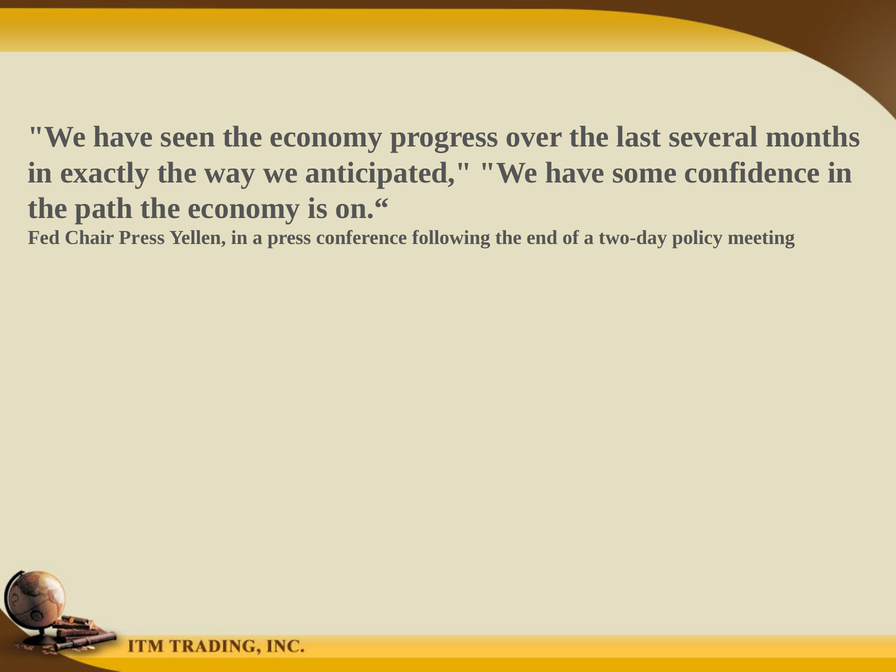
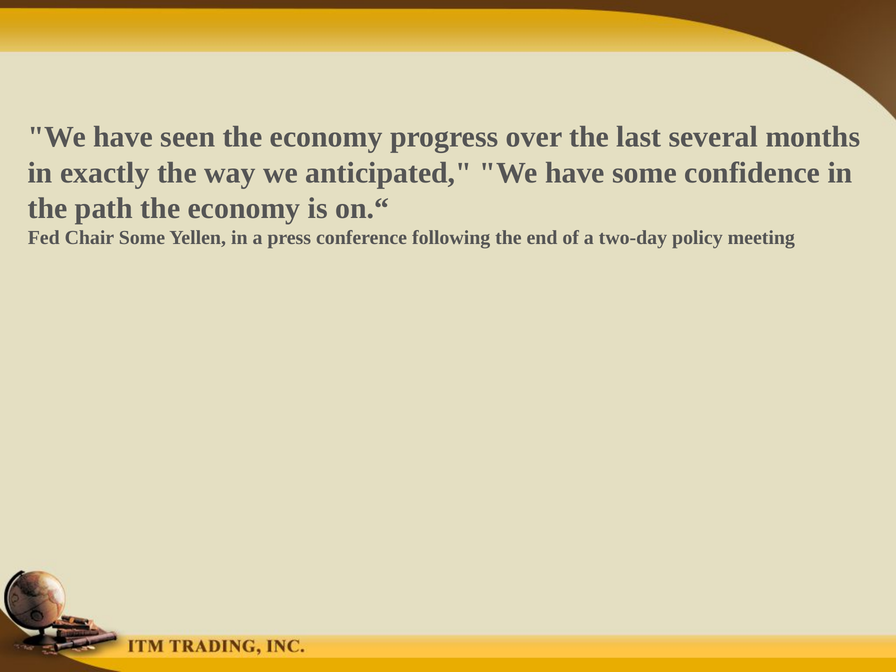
Chair Press: Press -> Some
